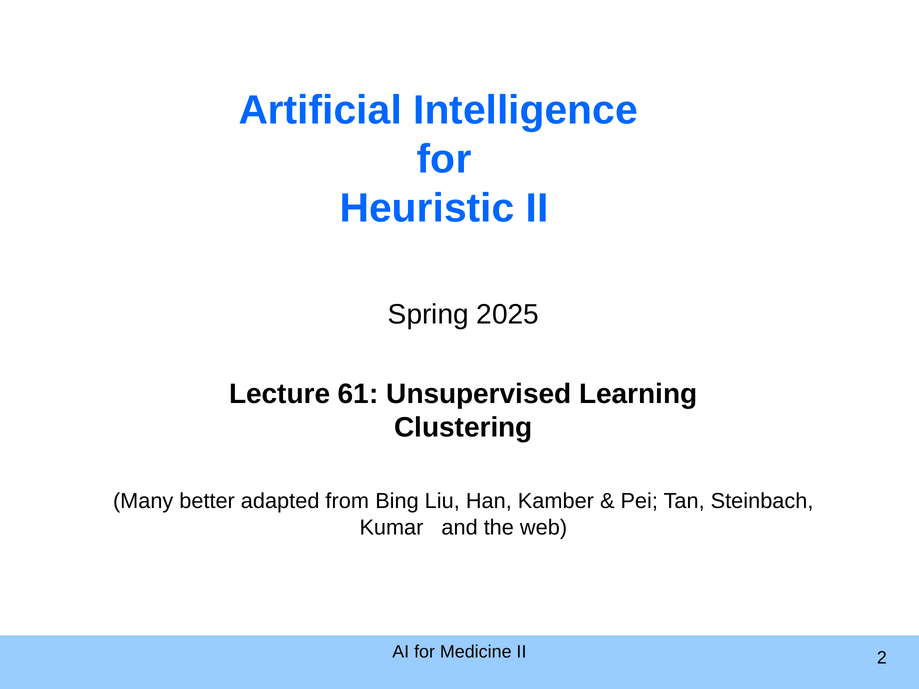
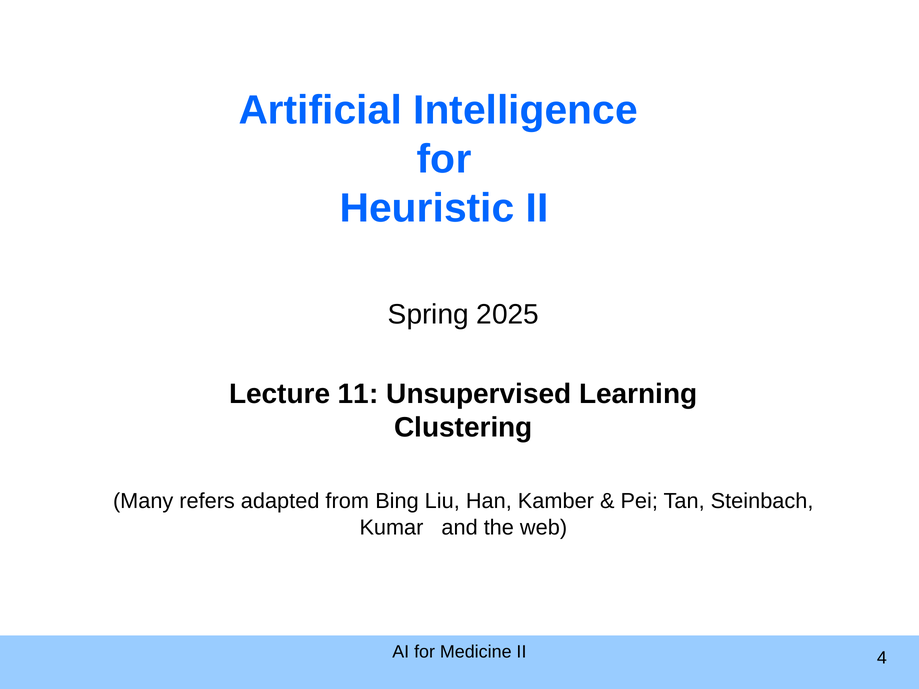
61: 61 -> 11
better: better -> refers
2: 2 -> 4
